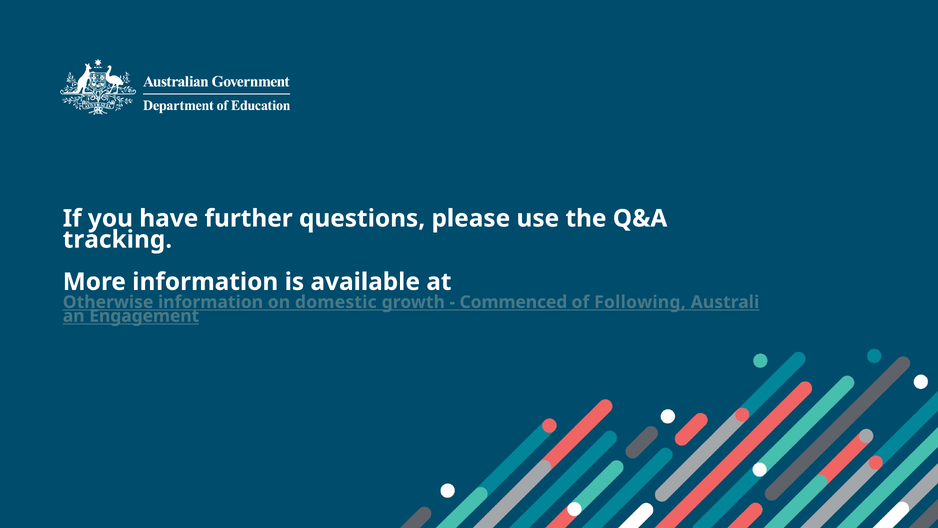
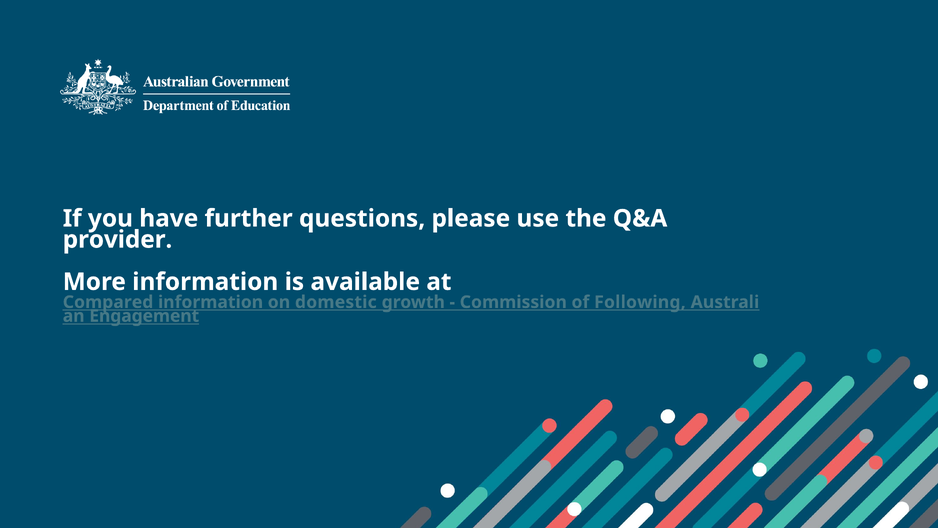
tracking: tracking -> provider
Otherwise: Otherwise -> Compared
Commenced: Commenced -> Commission
